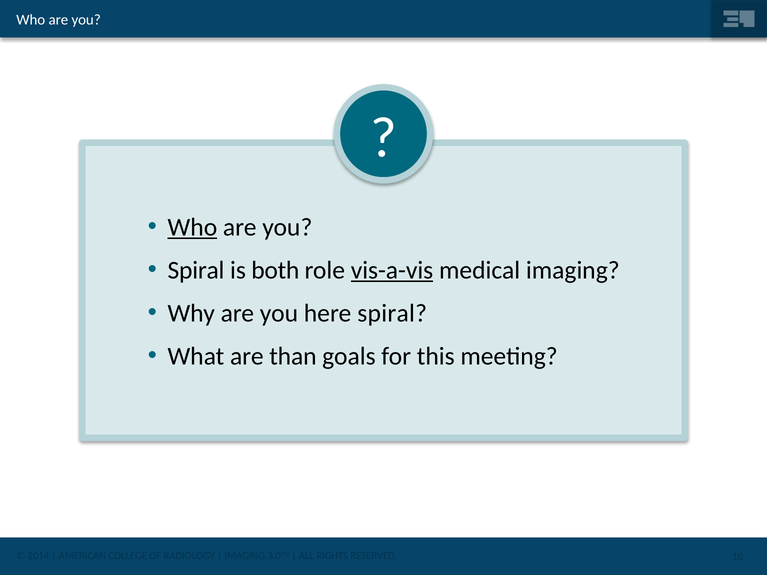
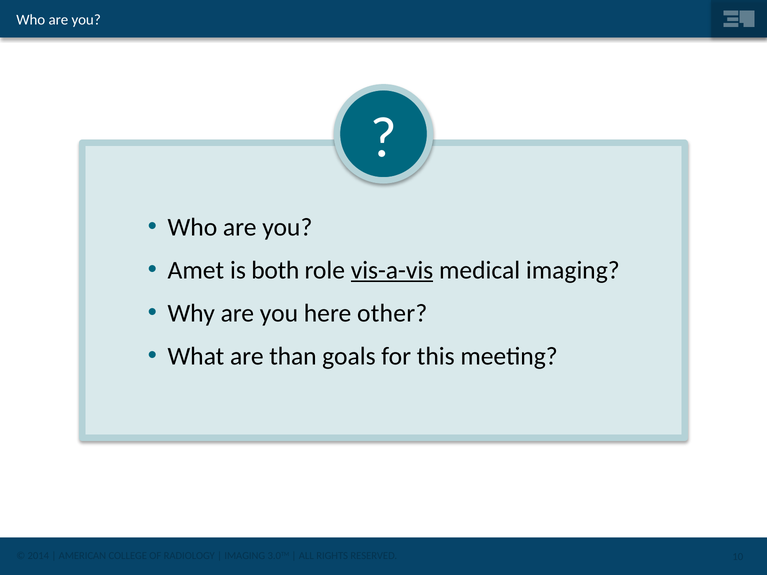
Who at (192, 227) underline: present -> none
Spiral at (196, 270): Spiral -> Amet
here spiral: spiral -> other
